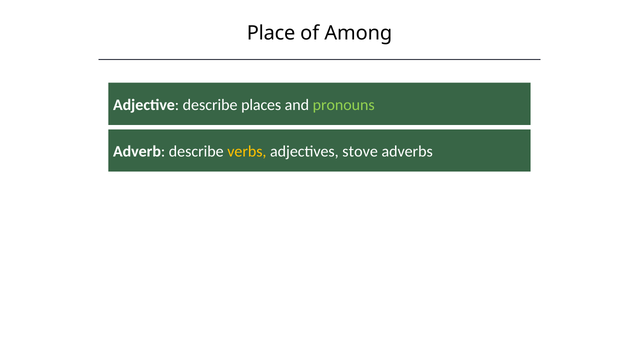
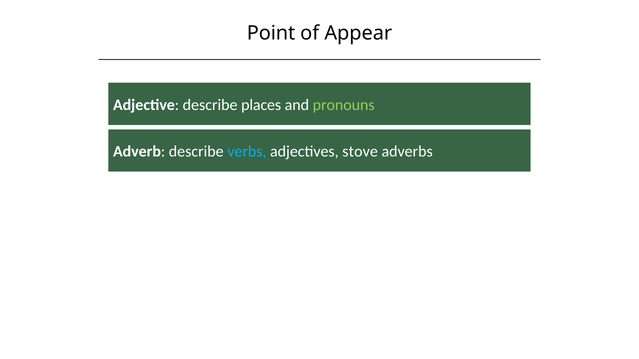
Place: Place -> Point
Among: Among -> Appear
verbs colour: yellow -> light blue
